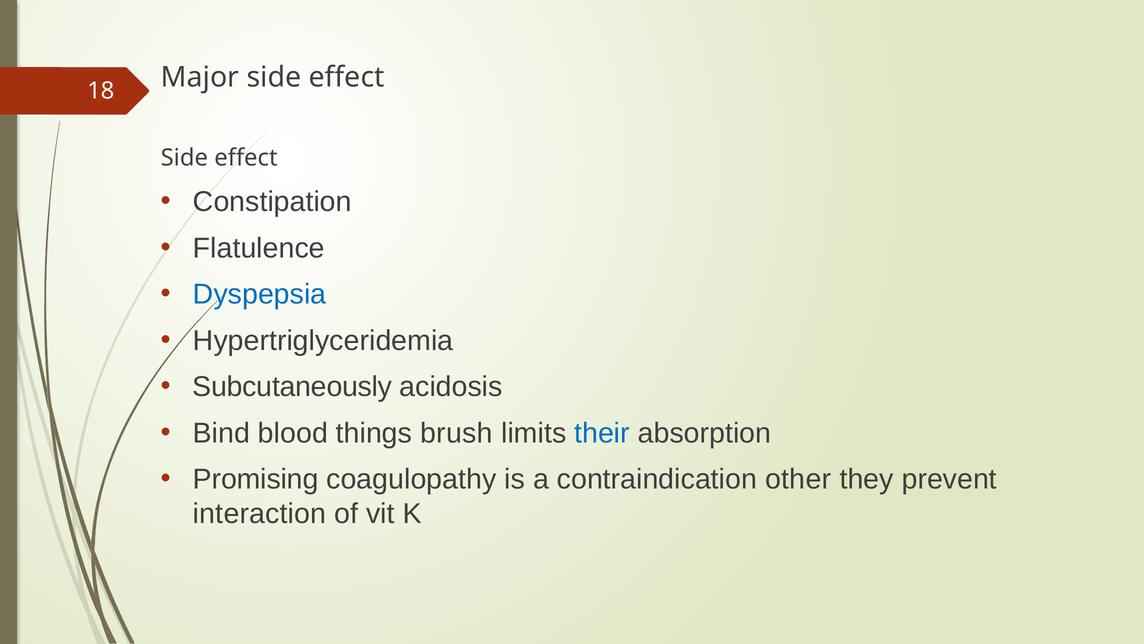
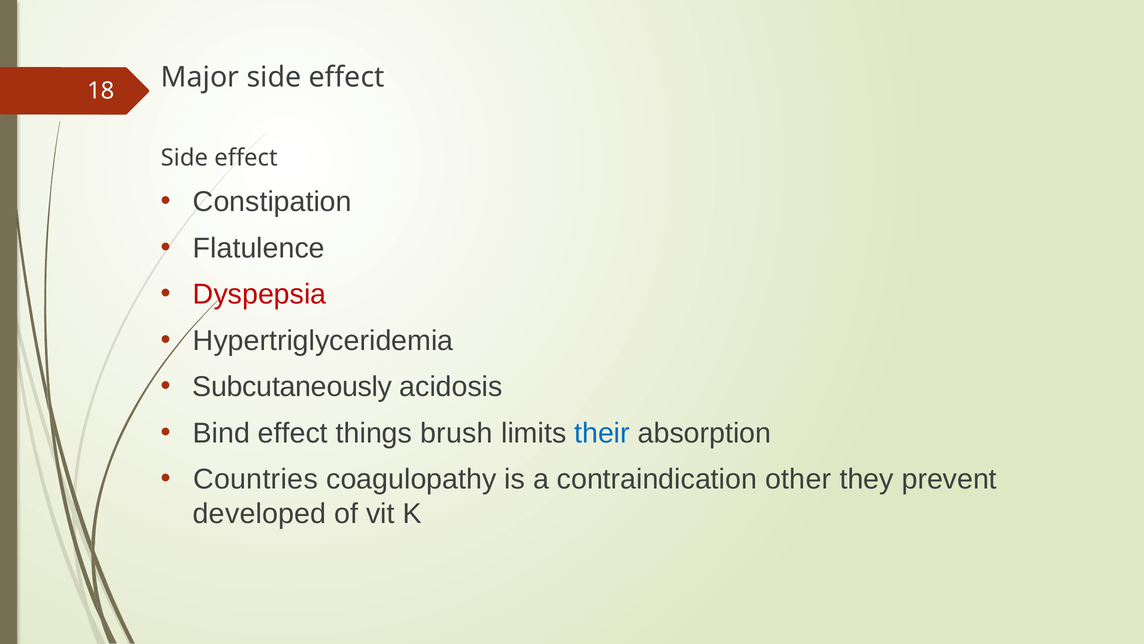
Dyspepsia colour: blue -> red
Bind blood: blood -> effect
Promising: Promising -> Countries
interaction: interaction -> developed
